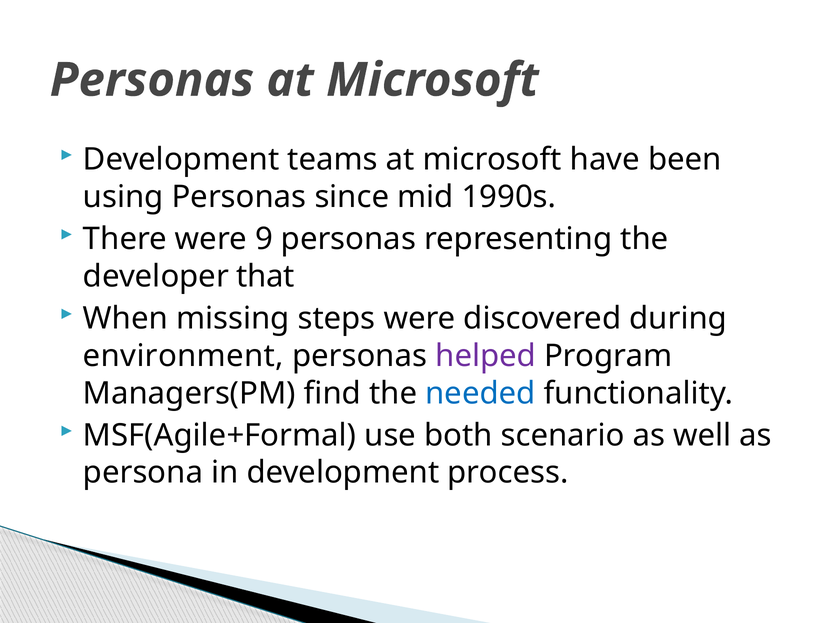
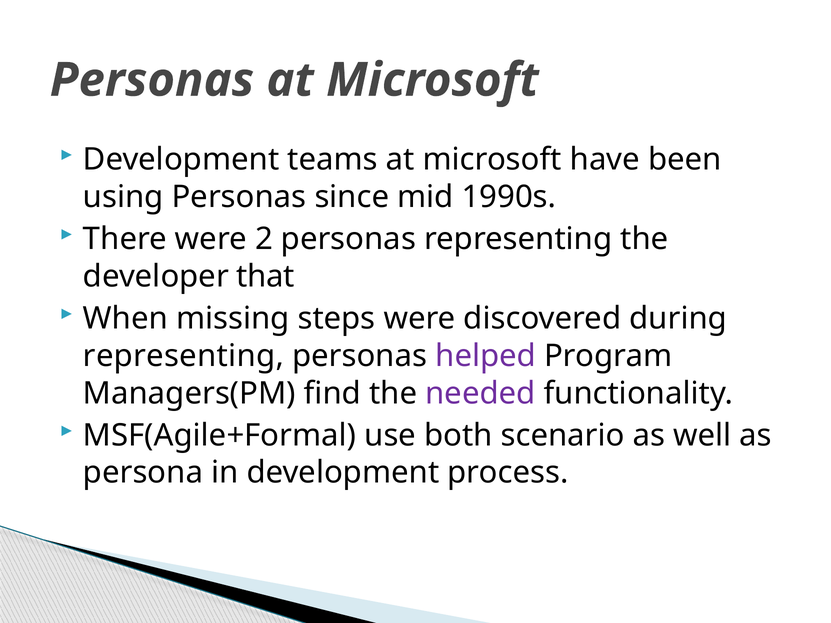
9: 9 -> 2
environment at (183, 356): environment -> representing
needed colour: blue -> purple
